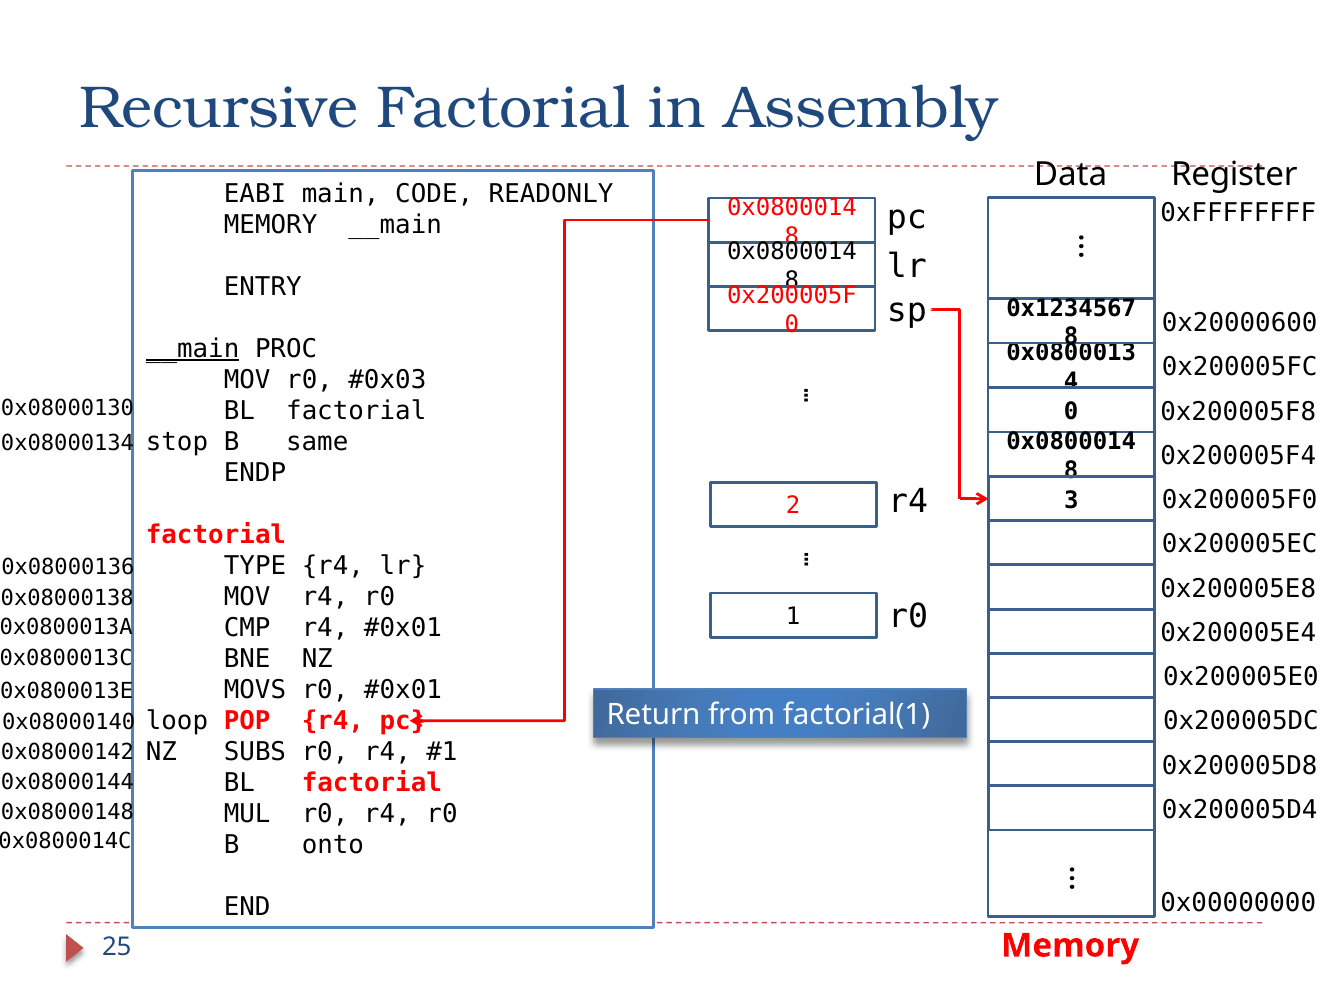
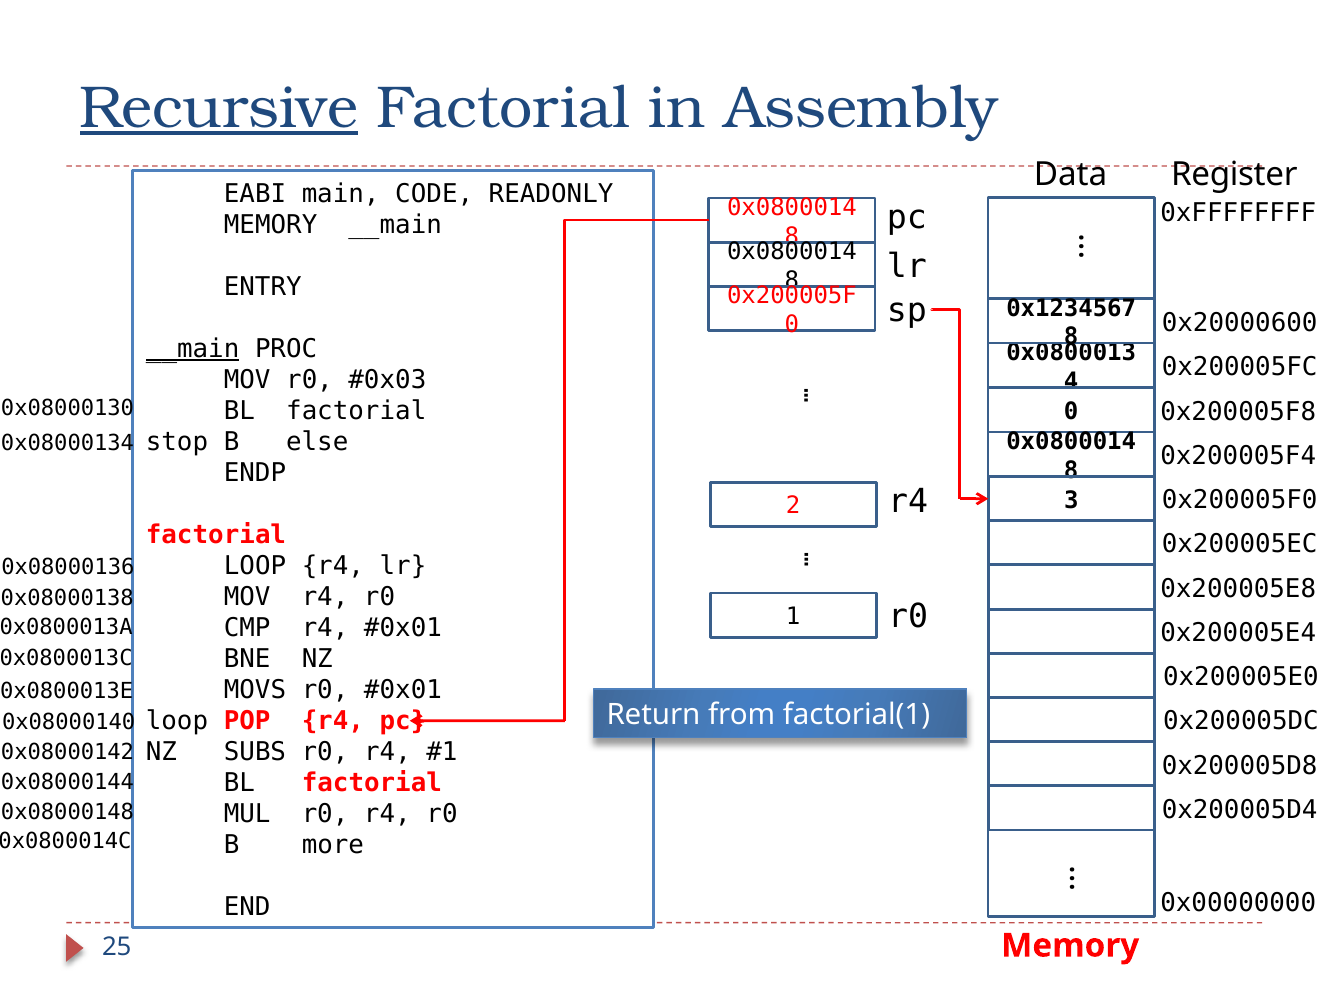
Recursive underline: none -> present
same: same -> else
TYPE at (255, 566): TYPE -> LOOP
onto: onto -> more
